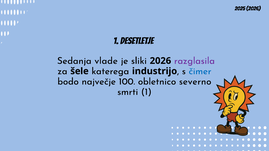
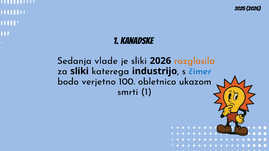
desetletje: desetletje -> kanadske
razglasila colour: purple -> orange
za šele: šele -> sliki
največje: največje -> verjetno
severno: severno -> ukazom
